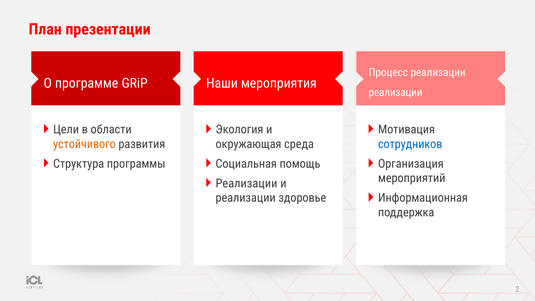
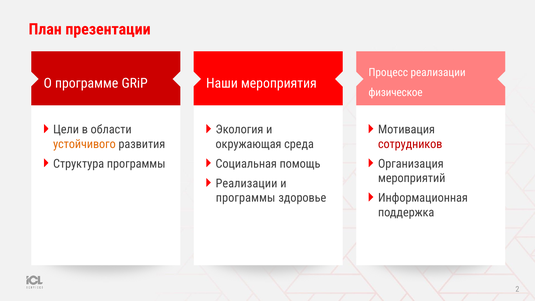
реализации at (396, 92): реализации -> физическое
сотрудников colour: blue -> red
реализации at (246, 198): реализации -> программы
